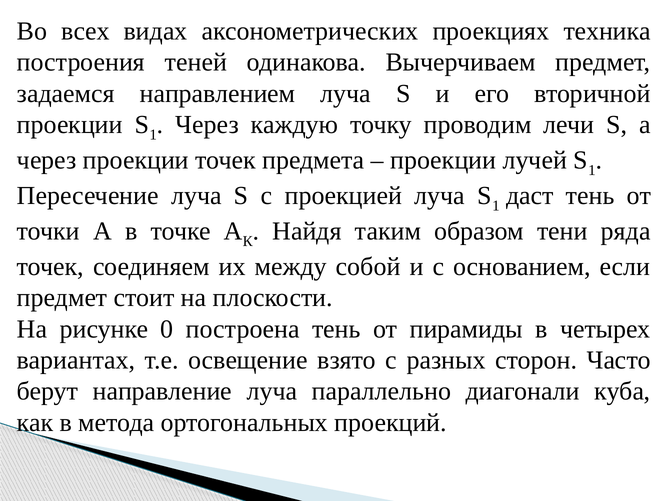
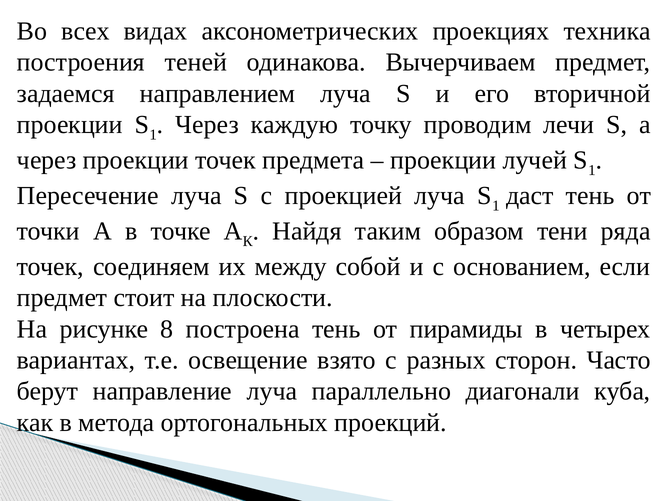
0: 0 -> 8
